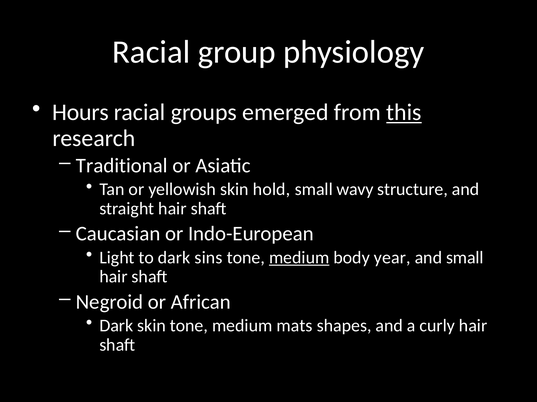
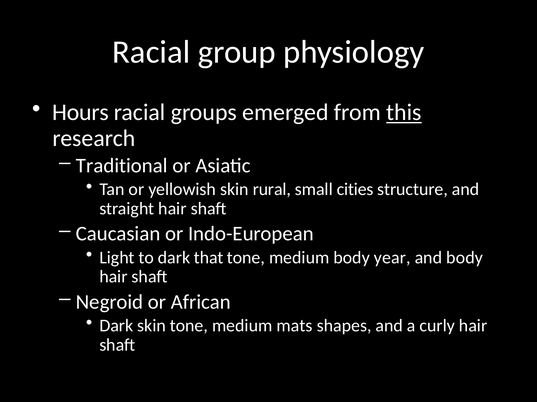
hold: hold -> rural
wavy: wavy -> cities
sins: sins -> that
medium at (299, 258) underline: present -> none
and small: small -> body
